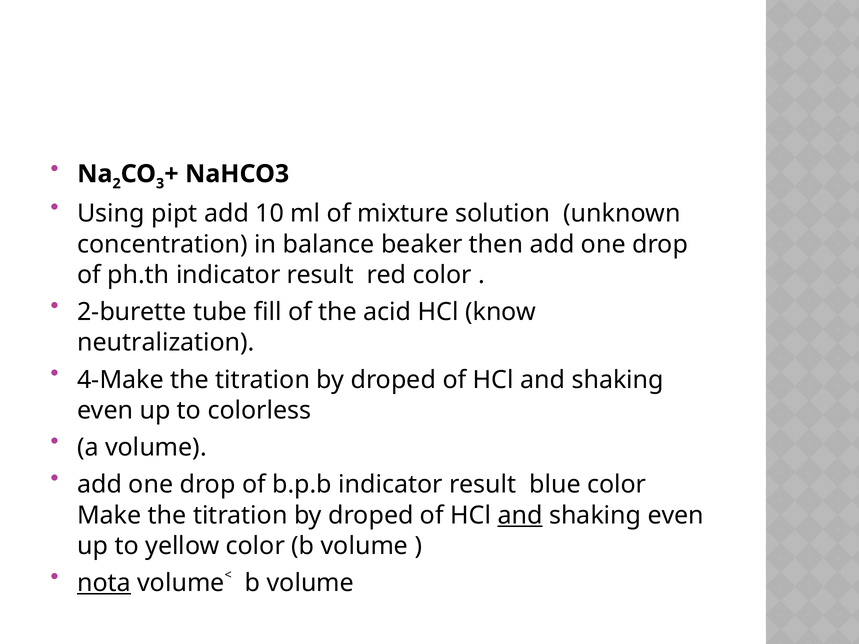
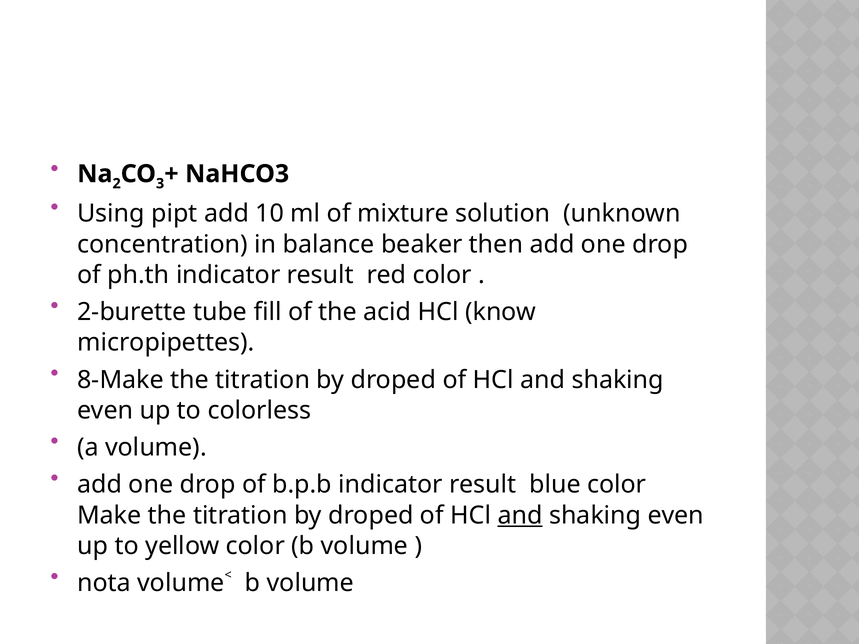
neutralization: neutralization -> micropipettes
4-Make: 4-Make -> 8-Make
nota underline: present -> none
